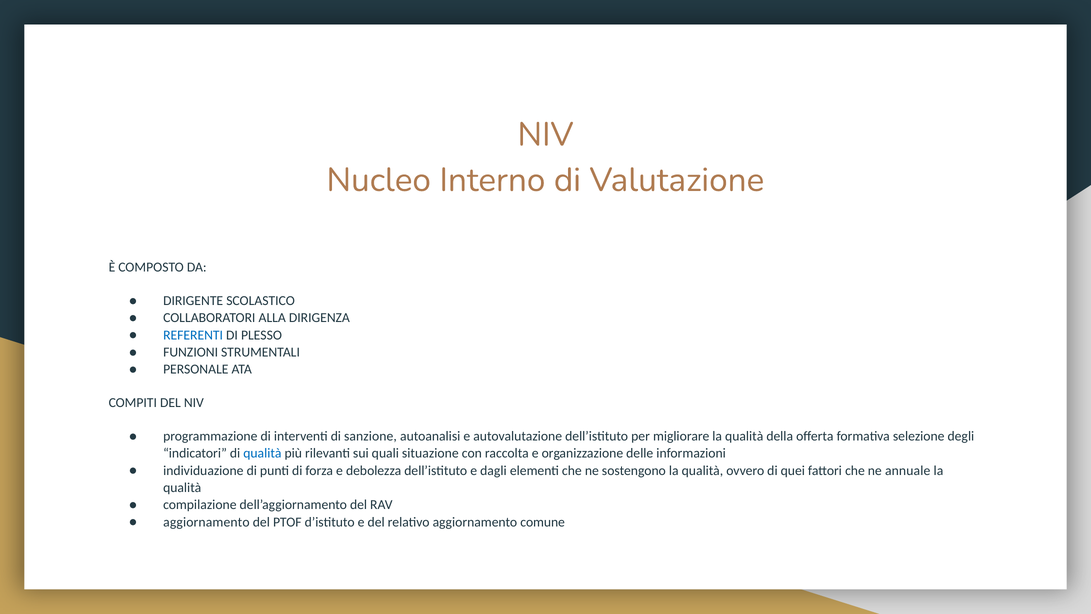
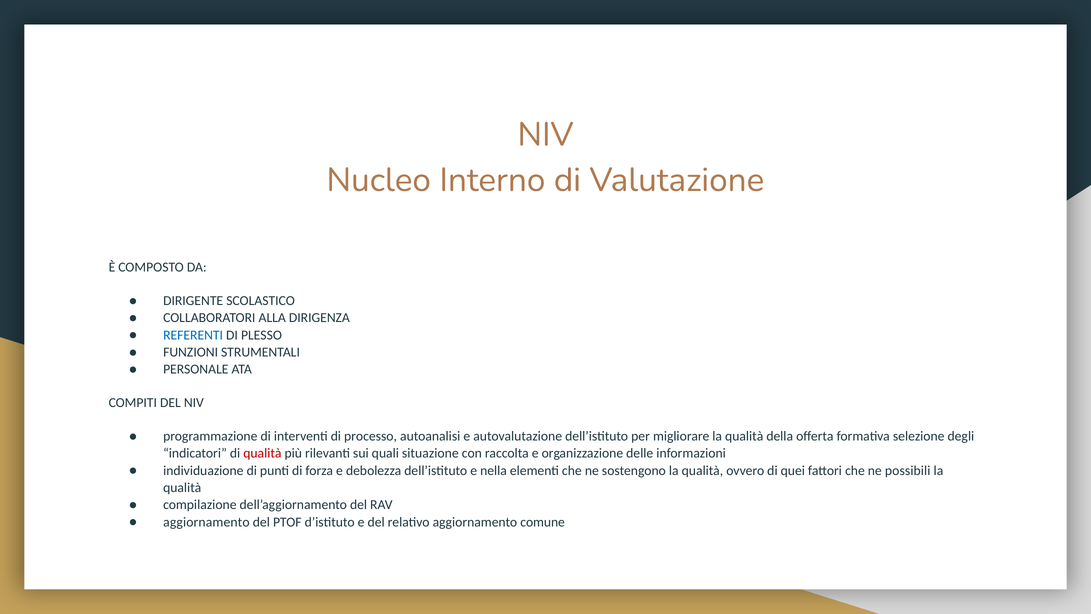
sanzione: sanzione -> processo
qualità at (262, 453) colour: blue -> red
dagli: dagli -> nella
annuale: annuale -> possibili
